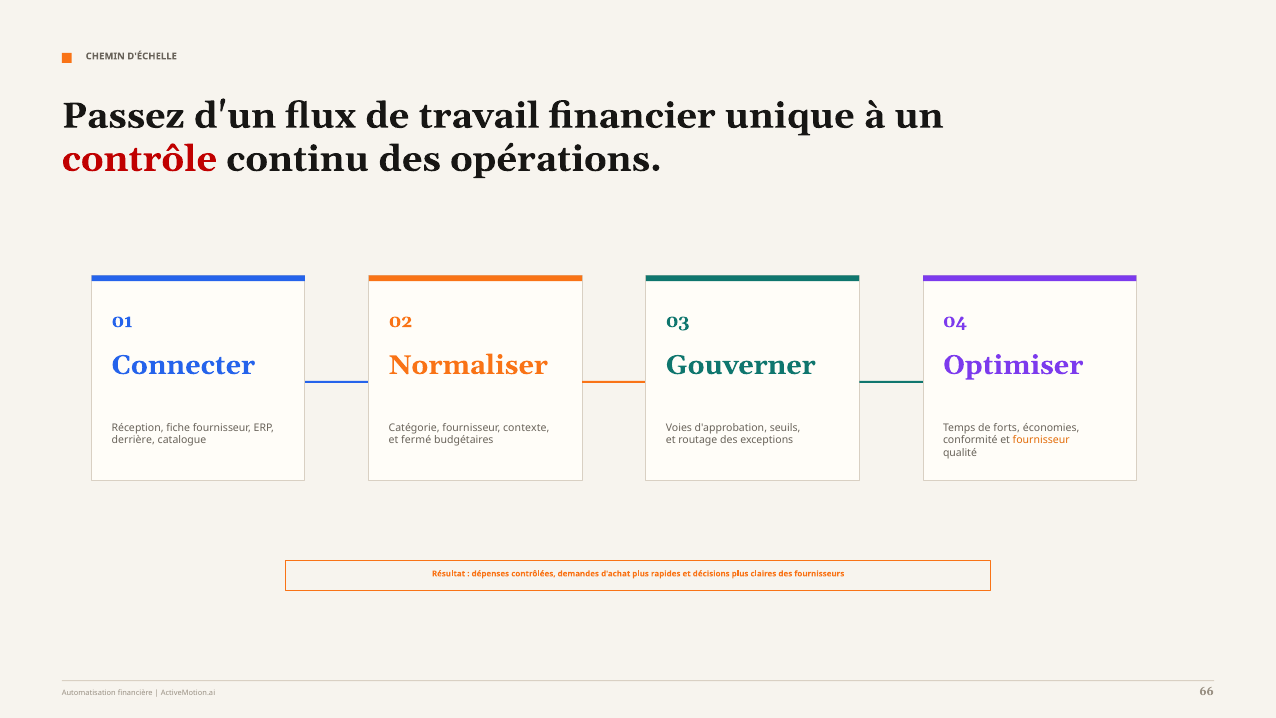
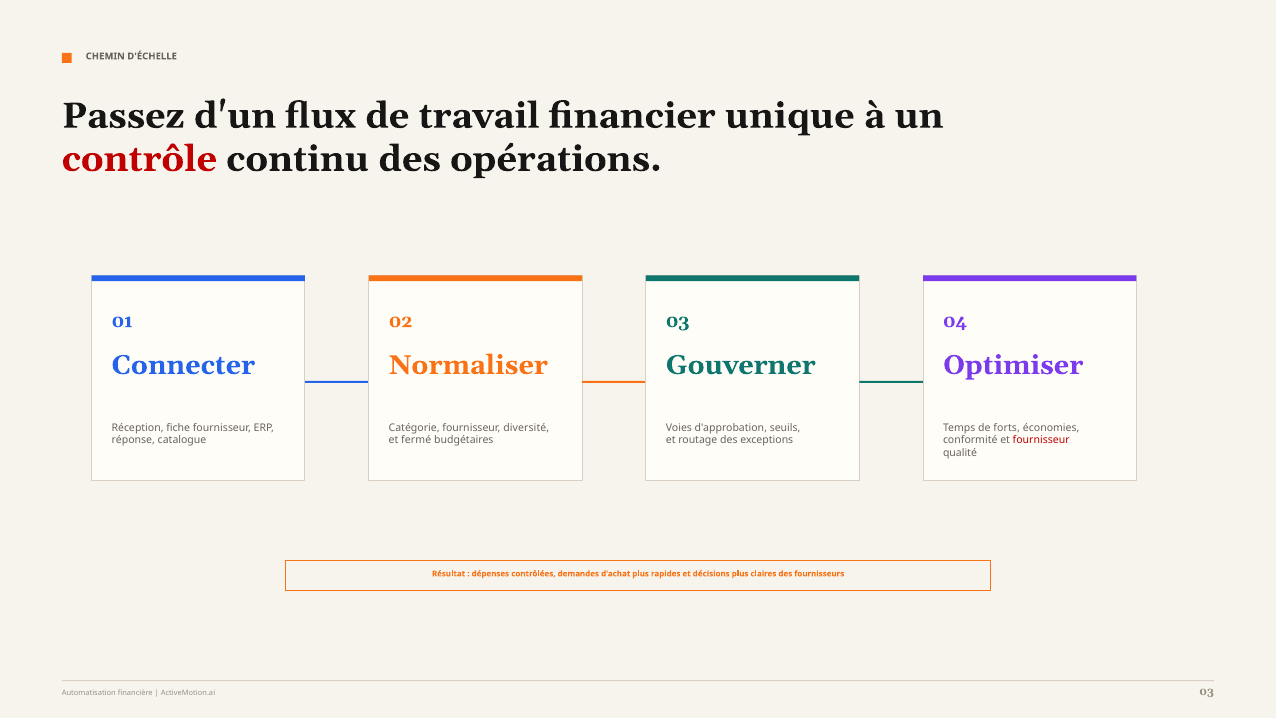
contexte: contexte -> diversité
derrière: derrière -> réponse
fournisseur at (1041, 440) colour: orange -> red
ActiveMotion.ai 66: 66 -> 03
